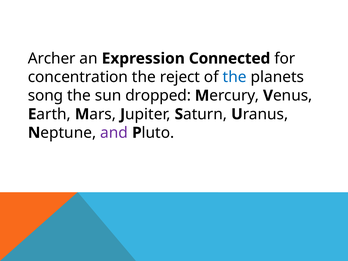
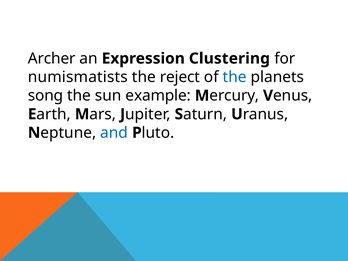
Connected: Connected -> Clustering
concentration: concentration -> numismatists
dropped: dropped -> example
and colour: purple -> blue
